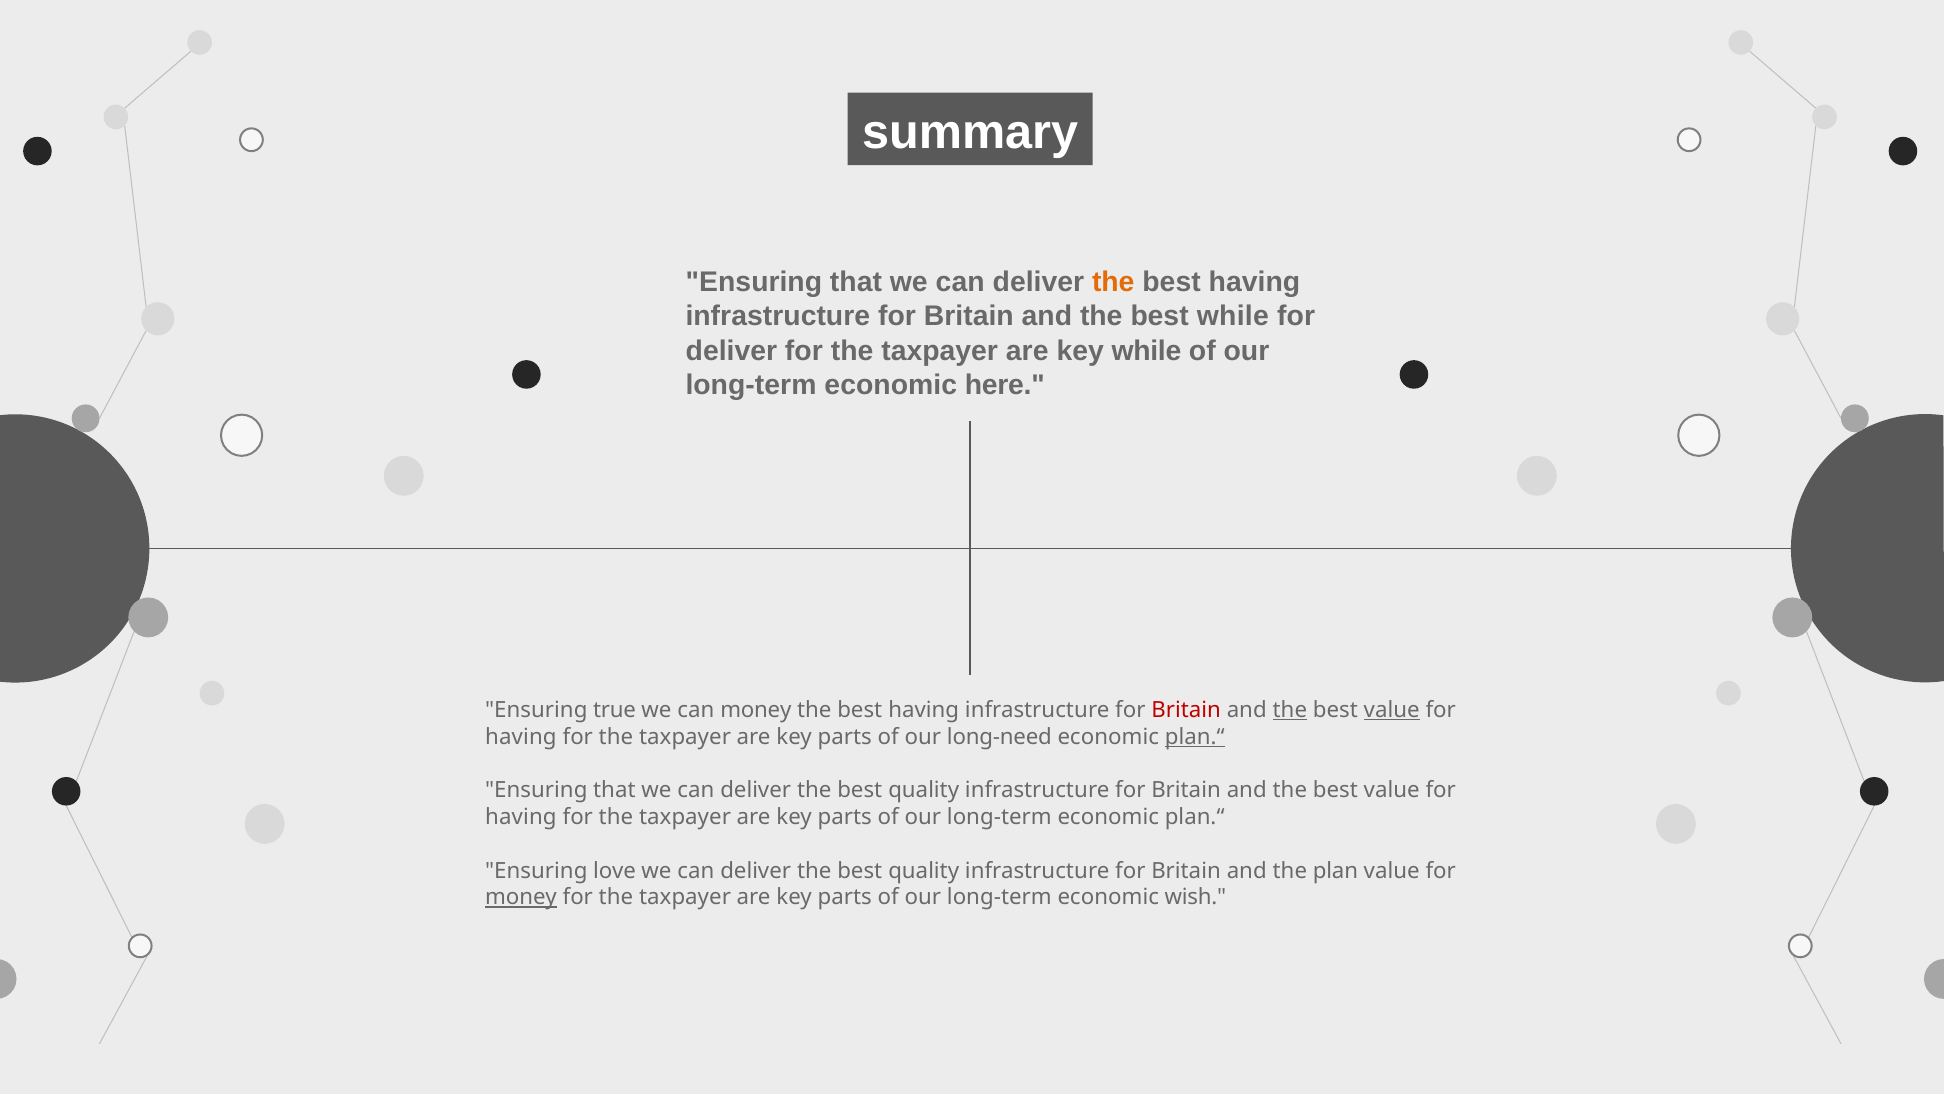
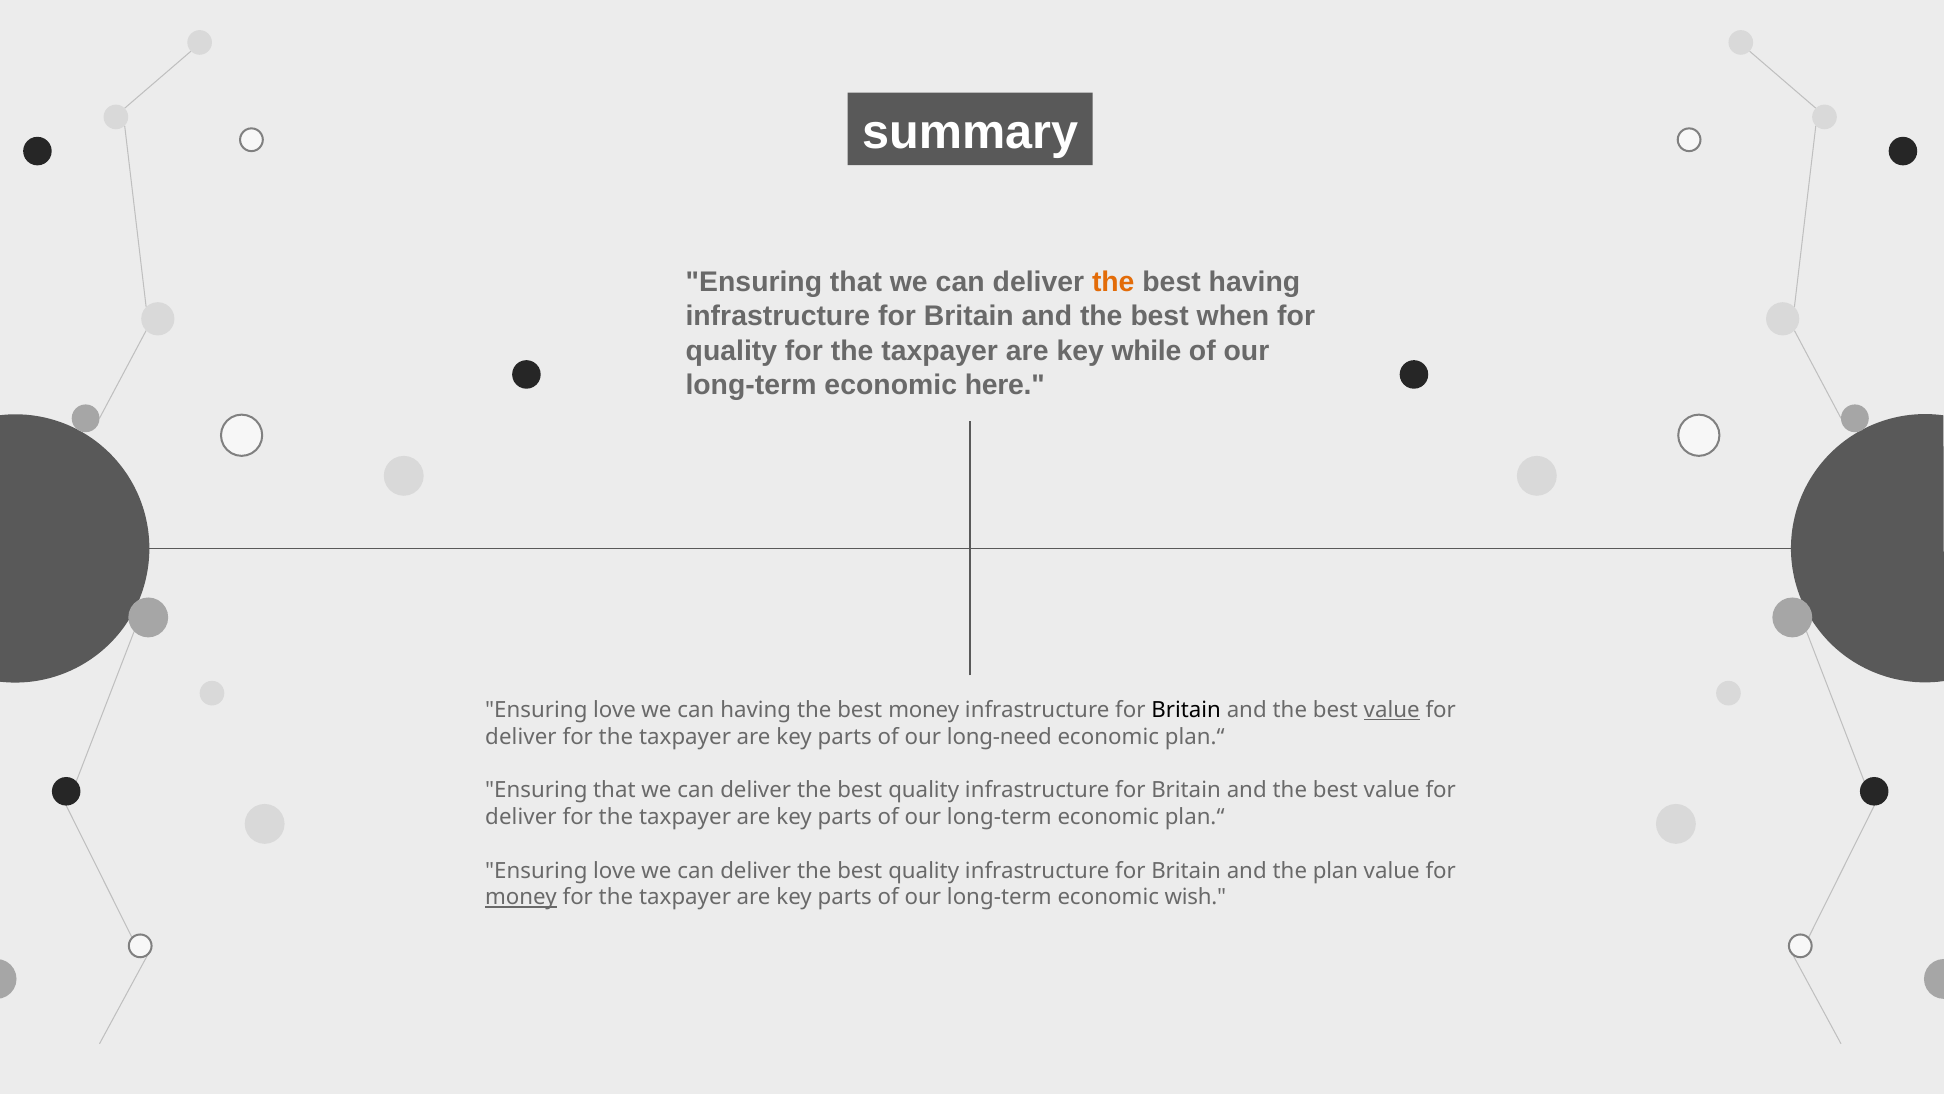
best while: while -> when
deliver at (731, 350): deliver -> quality
true at (615, 710): true -> love
can money: money -> having
having at (924, 710): having -> money
Britain at (1186, 710) colour: red -> black
the at (1290, 710) underline: present -> none
having at (521, 737): having -> deliver
plan.“ at (1195, 737) underline: present -> none
having at (521, 817): having -> deliver
